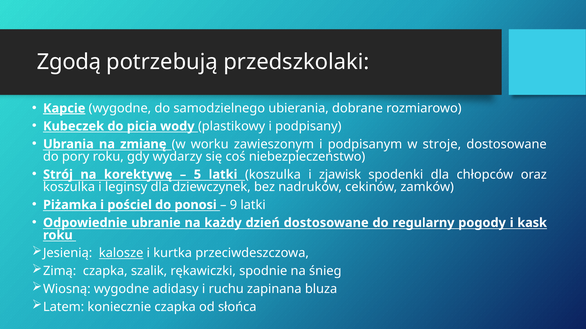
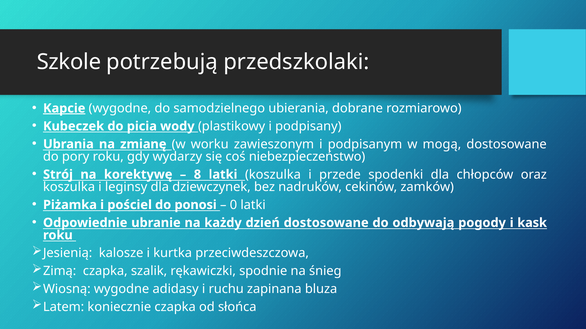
Zgodą: Zgodą -> Szkole
stroje: stroje -> mogą
5: 5 -> 8
zjawisk: zjawisk -> przede
9: 9 -> 0
regularny: regularny -> odbywają
kalosze underline: present -> none
